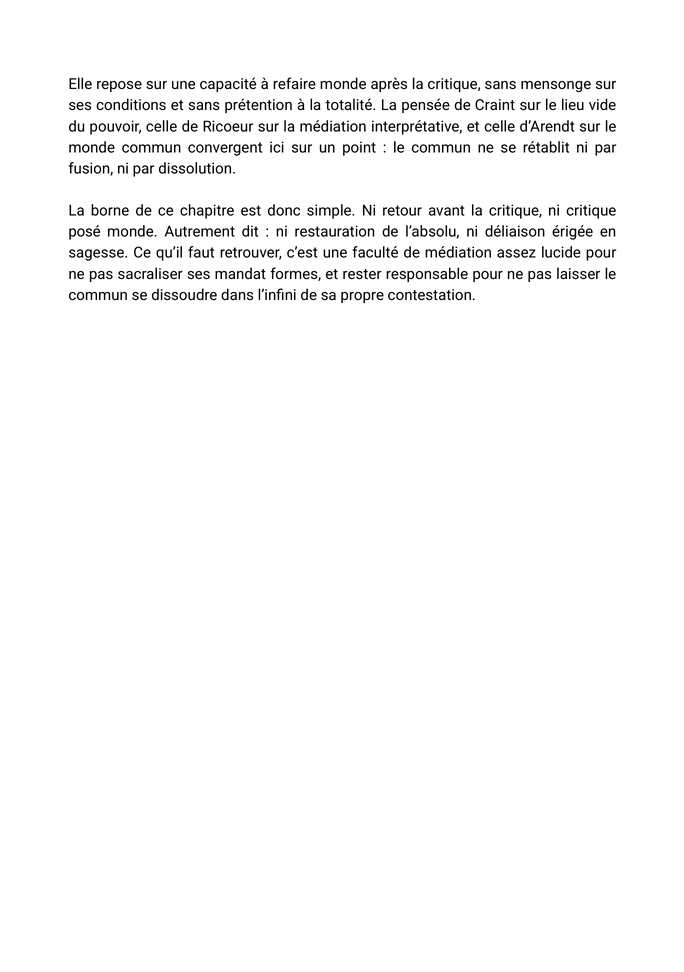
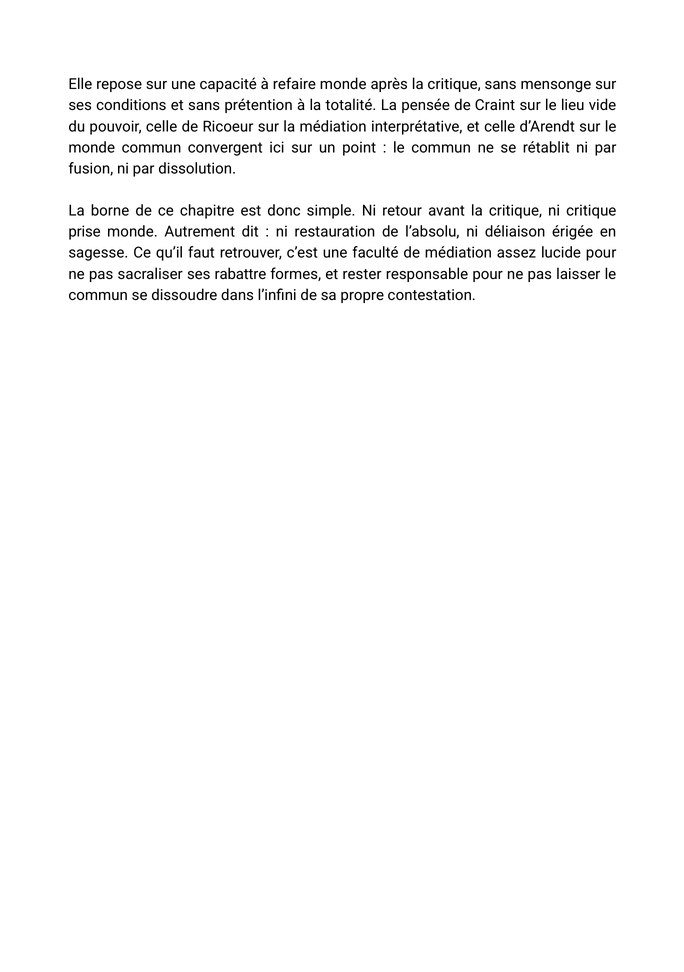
posé: posé -> prise
mandat: mandat -> rabattre
